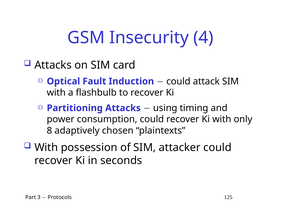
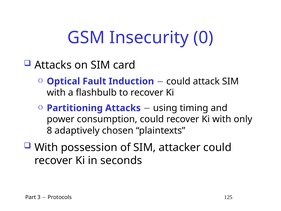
4: 4 -> 0
